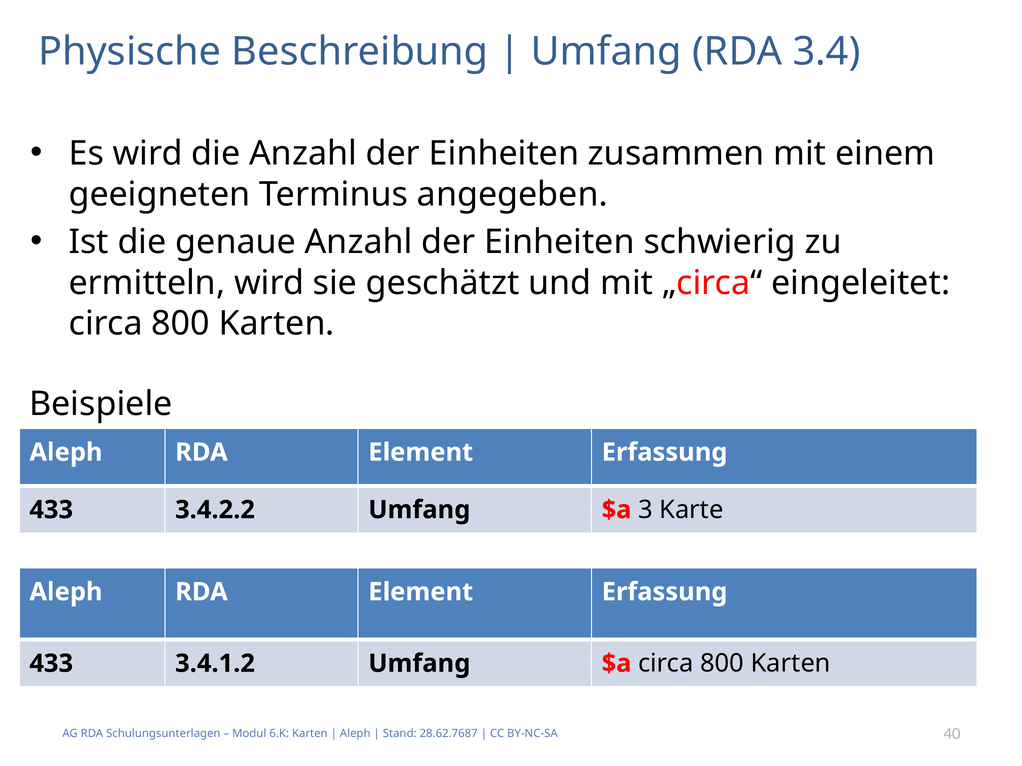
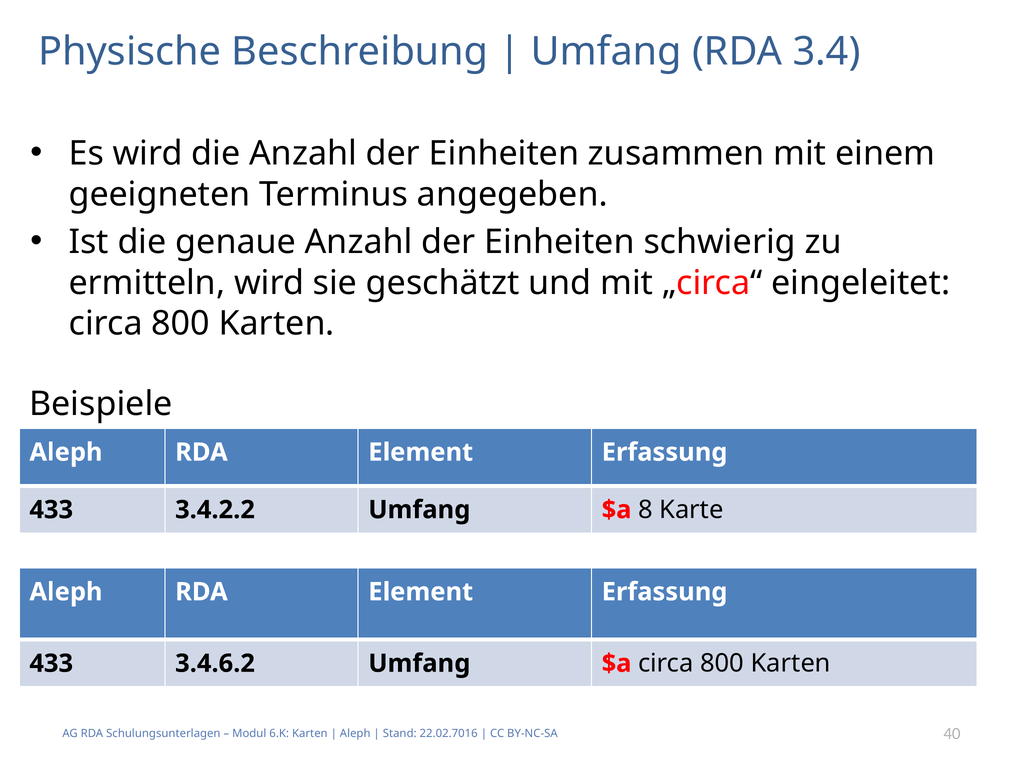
3: 3 -> 8
3.4.1.2: 3.4.1.2 -> 3.4.6.2
28.62.7687: 28.62.7687 -> 22.02.7016
